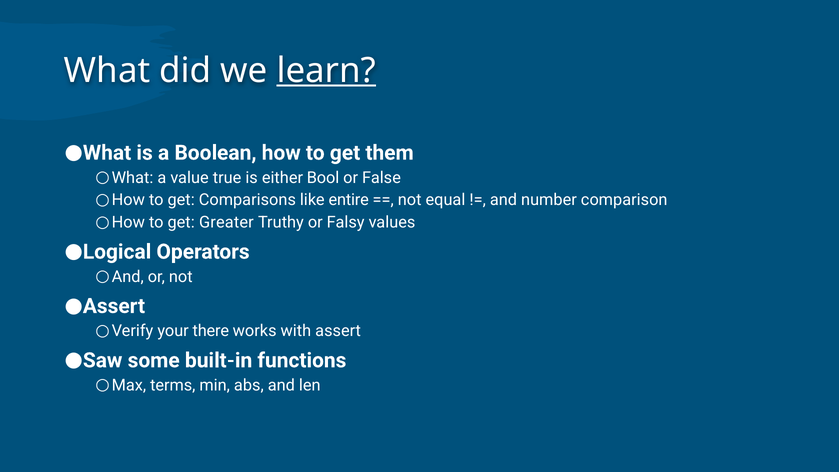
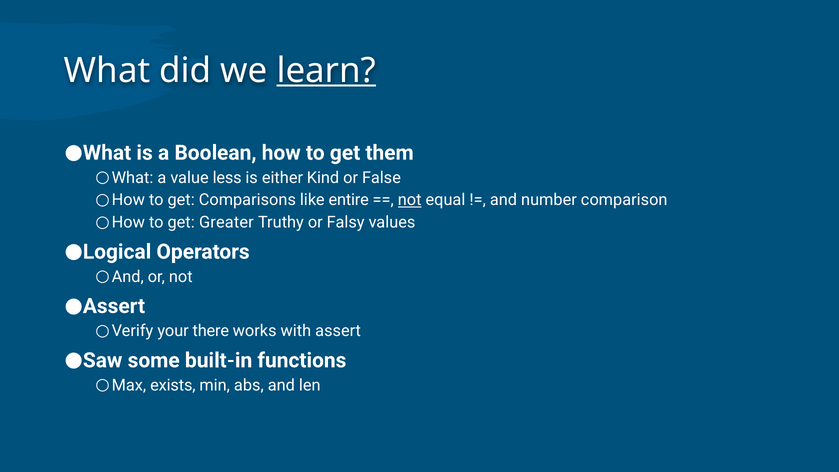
true: true -> less
Bool: Bool -> Kind
not at (410, 200) underline: none -> present
terms: terms -> exists
